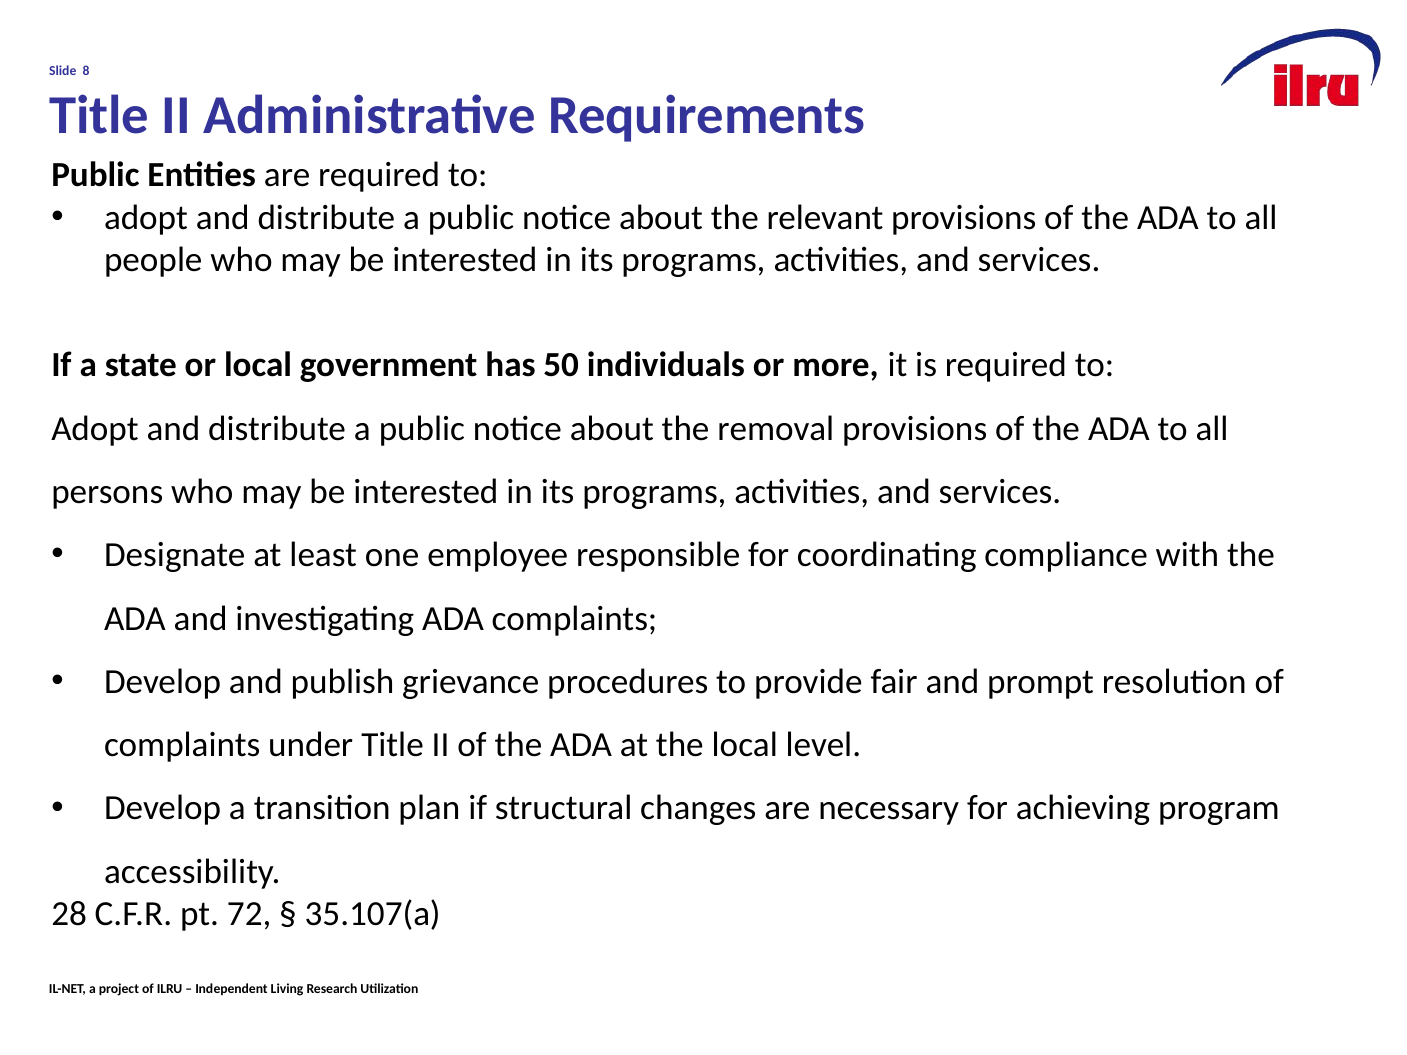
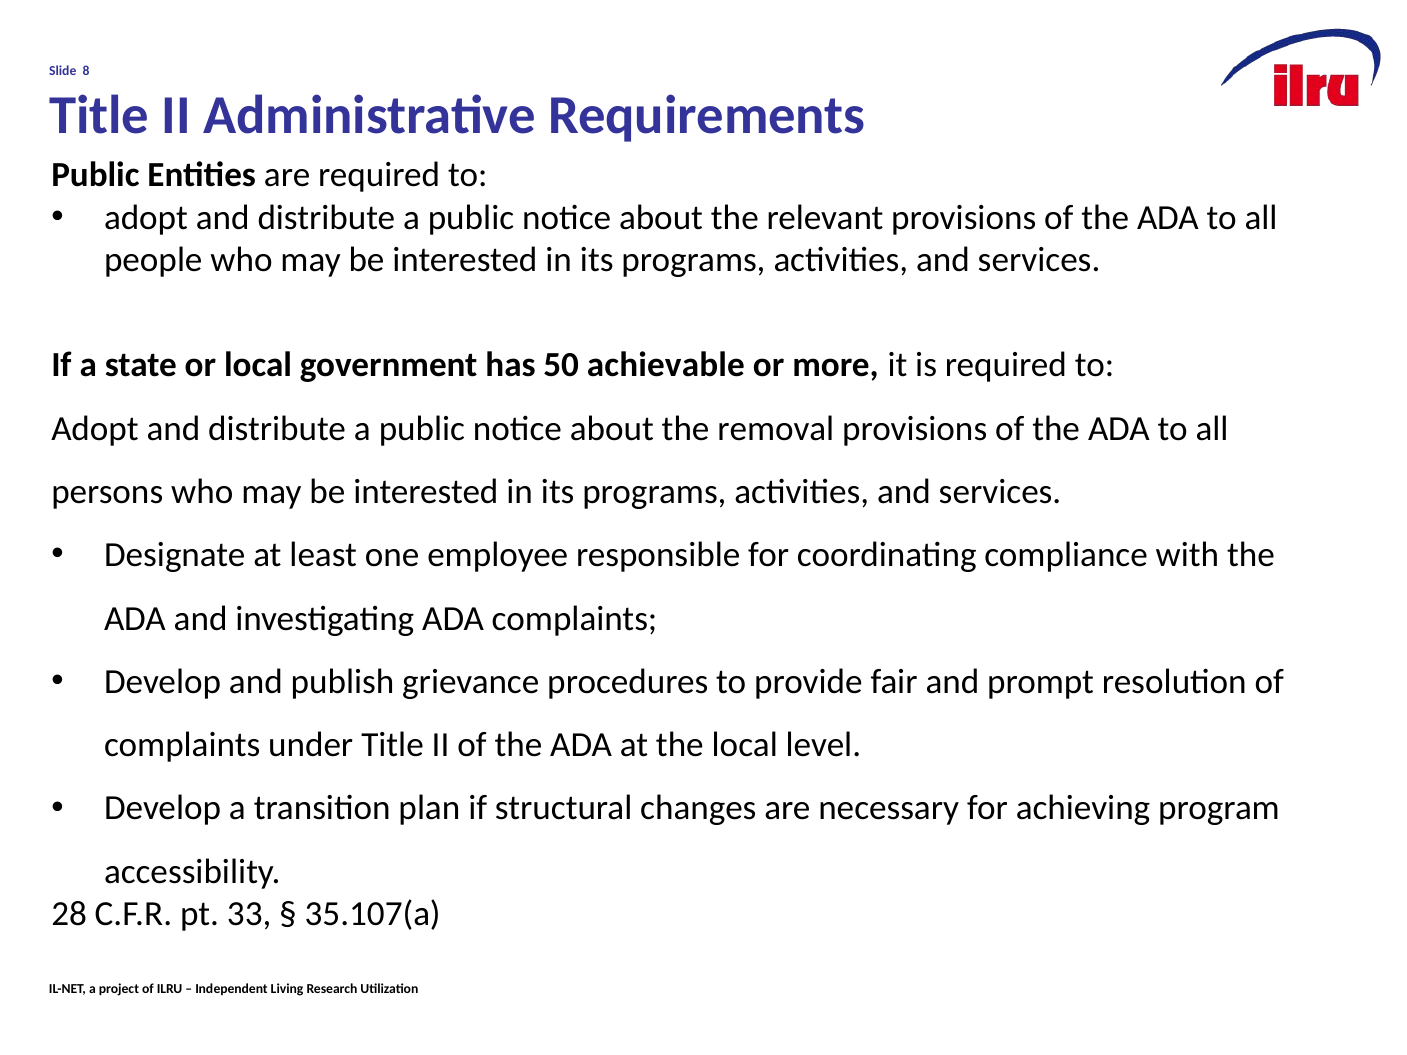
individuals: individuals -> achievable
72: 72 -> 33
